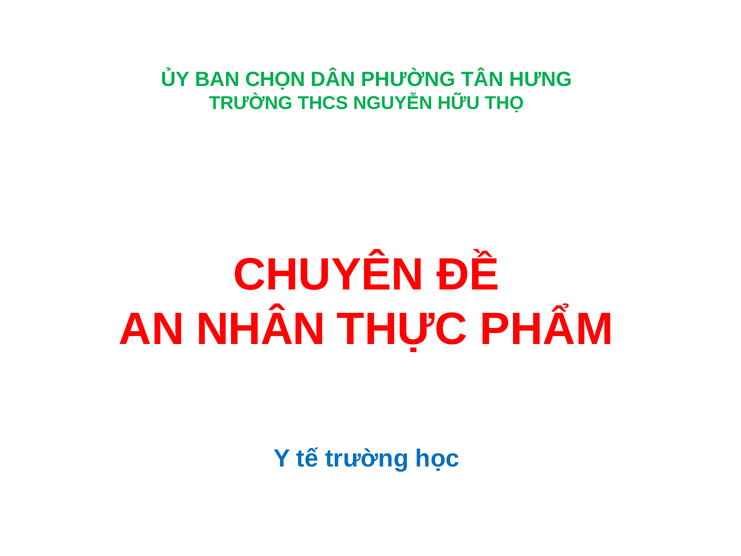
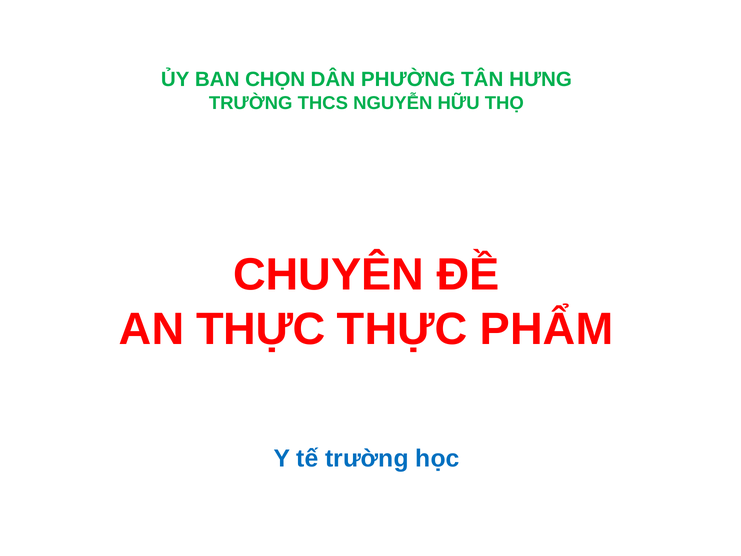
AN NHÂN: NHÂN -> THỰC
